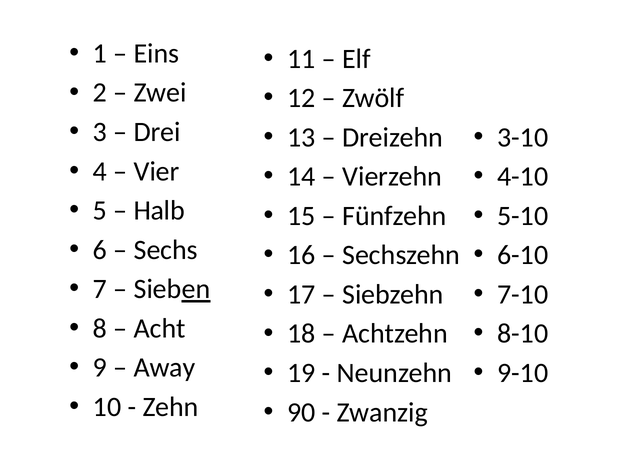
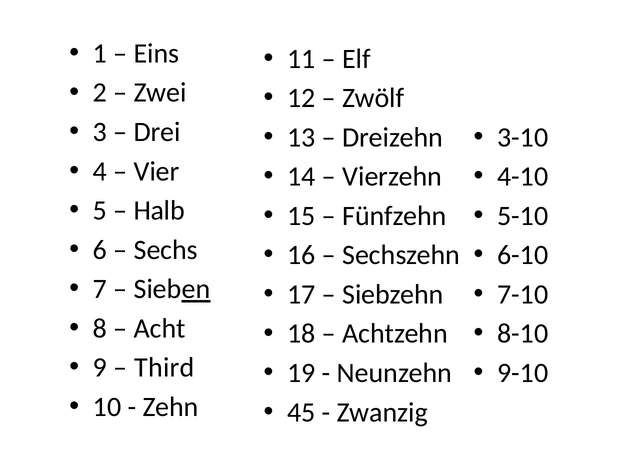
Away: Away -> Third
90: 90 -> 45
